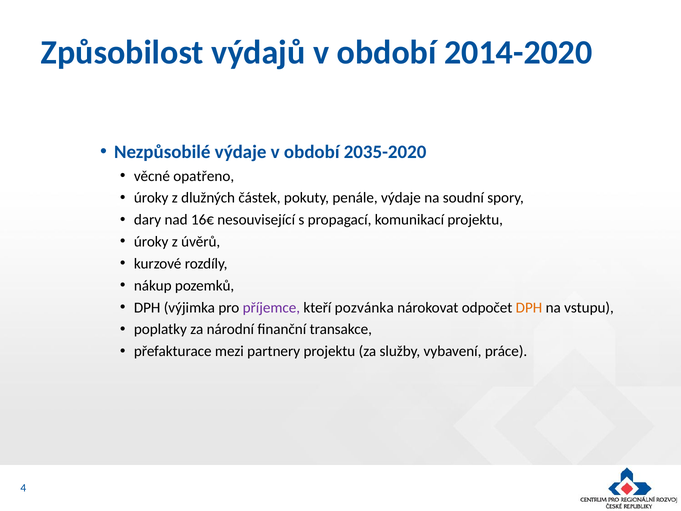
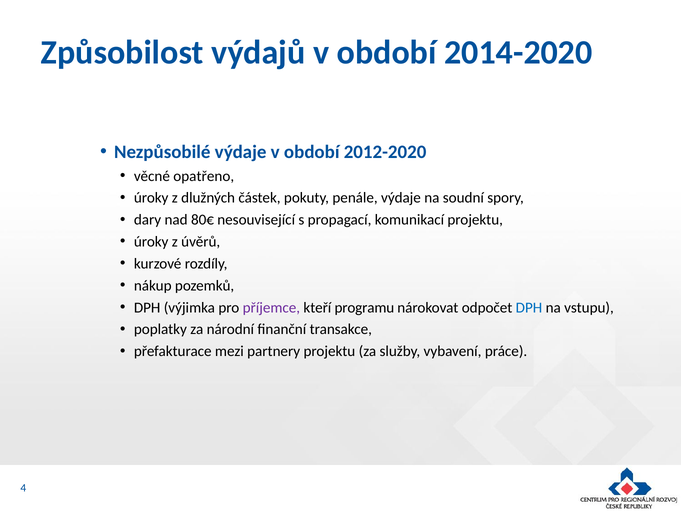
2035-2020: 2035-2020 -> 2012-2020
16€: 16€ -> 80€
pozvánka: pozvánka -> programu
DPH at (529, 307) colour: orange -> blue
